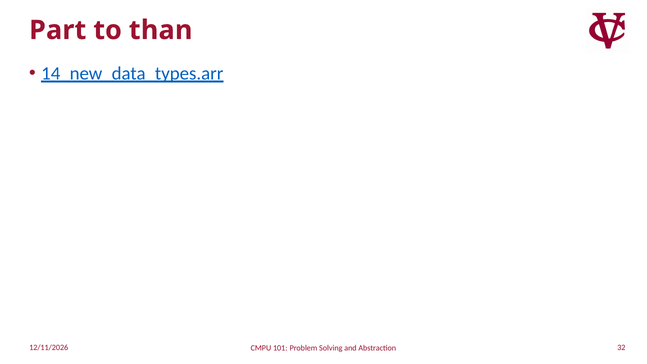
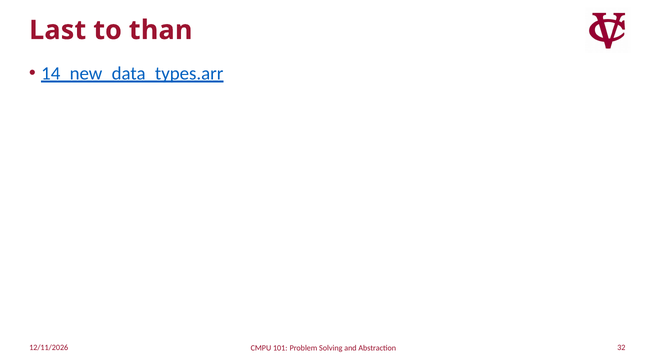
Part: Part -> Last
